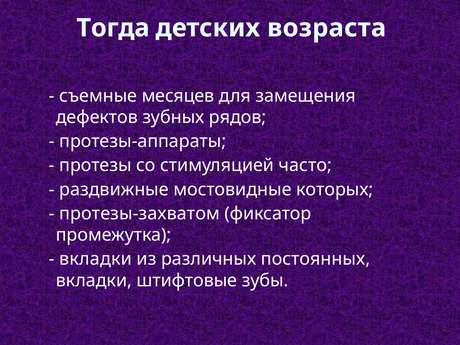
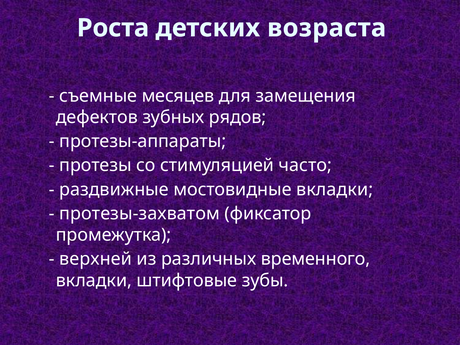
Тогда: Тогда -> Роста
мостовидные которых: которых -> вкладки
вкладки at (96, 259): вкладки -> верхней
постоянных: постоянных -> временного
